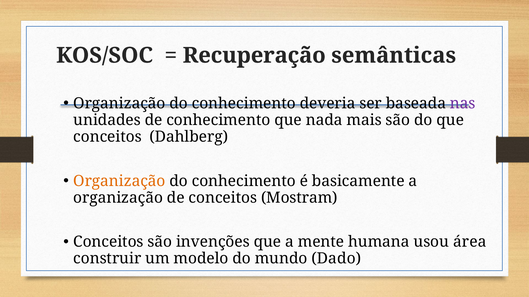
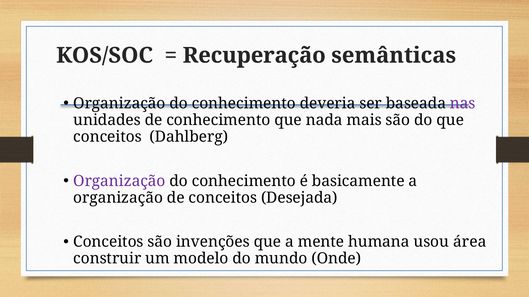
Organização at (119, 181) colour: orange -> purple
Mostram: Mostram -> Desejada
Dado: Dado -> Onde
